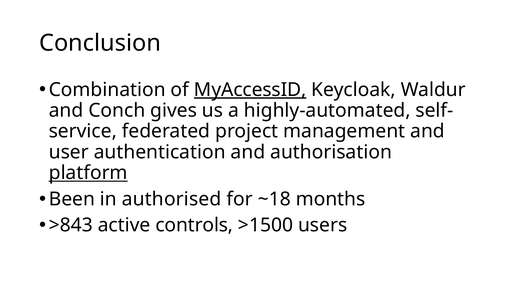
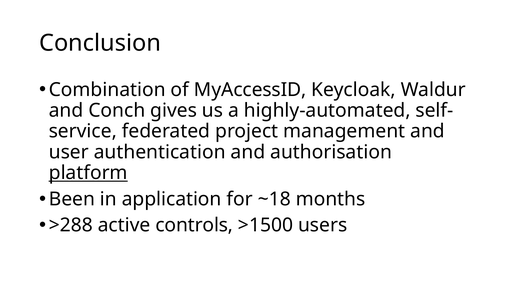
MyAccessID underline: present -> none
authorised: authorised -> application
>843: >843 -> >288
